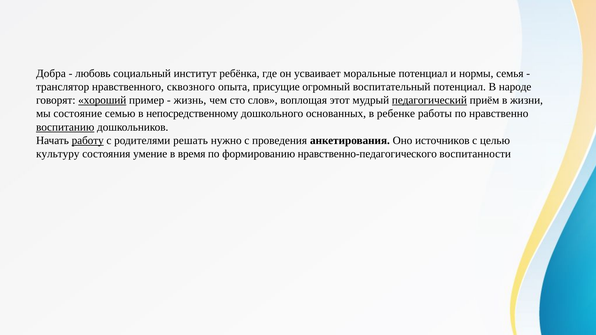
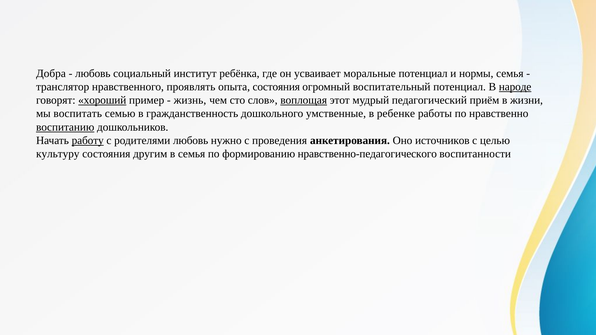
сквозного: сквозного -> проявлять
опыта присущие: присущие -> состояния
народе underline: none -> present
воплощая underline: none -> present
педагогический underline: present -> none
состояние: состояние -> воспитать
непосредственному: непосредственному -> гражданственность
основанных: основанных -> умственные
родителями решать: решать -> любовь
умение: умение -> другим
в время: время -> семья
